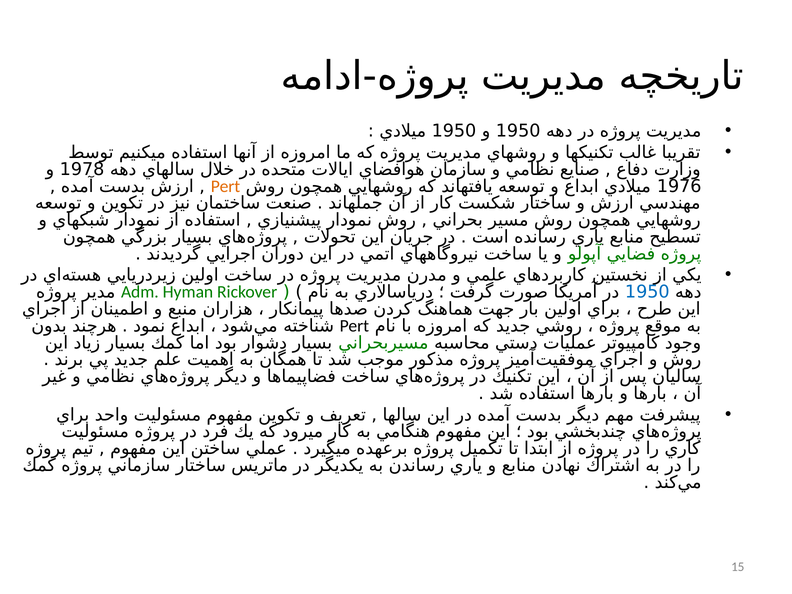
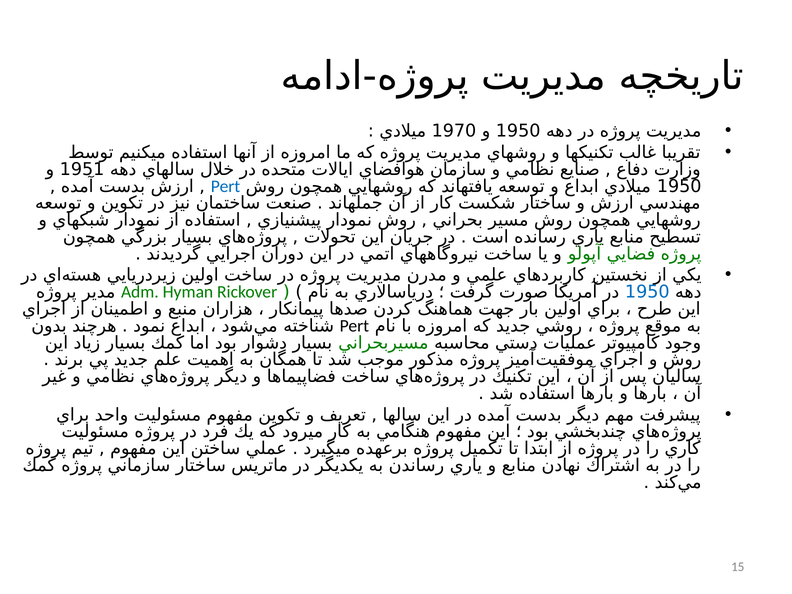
1950 at (454, 131): 1950 -> 1970
1978: 1978 -> 1951
1976 at (679, 186): 1976 -> 1950
Pert at (225, 186) colour: orange -> blue
